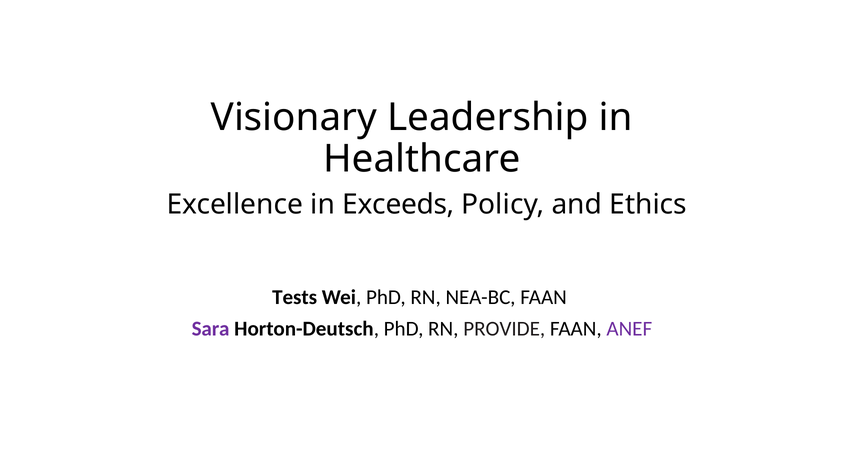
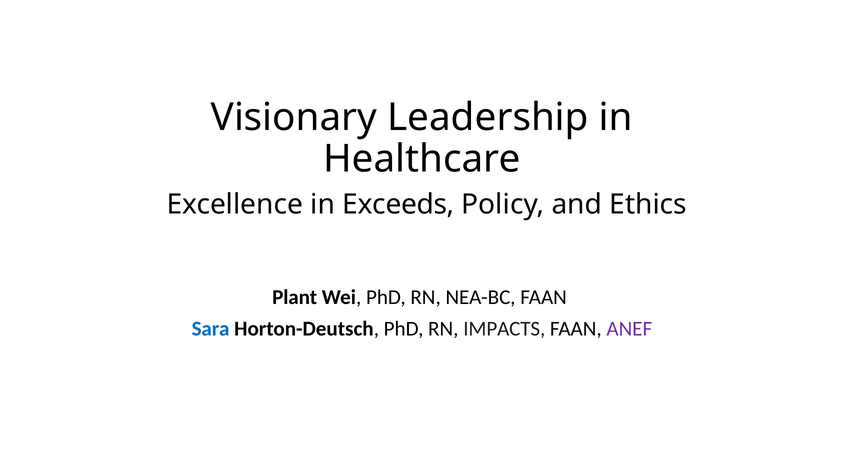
Tests: Tests -> Plant
Sara colour: purple -> blue
PROVIDE: PROVIDE -> IMPACTS
